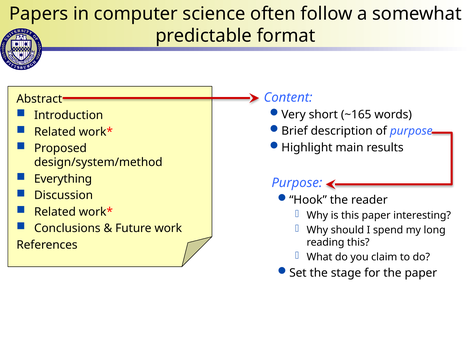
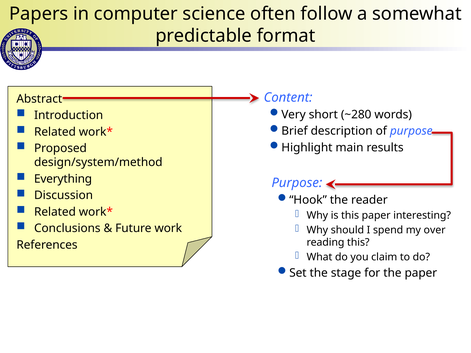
~165: ~165 -> ~280
long: long -> over
